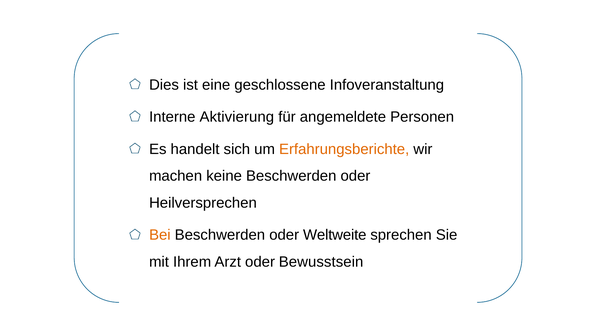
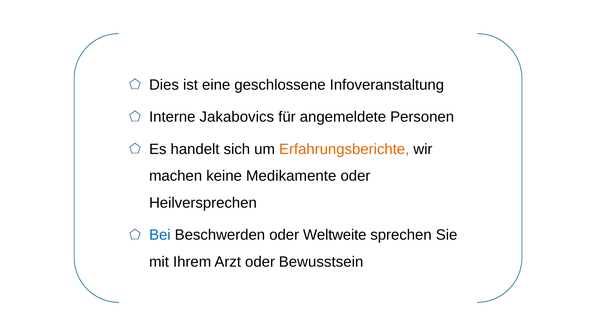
Aktivierung: Aktivierung -> Jakabovics
keine Beschwerden: Beschwerden -> Medikamente
Bei colour: orange -> blue
